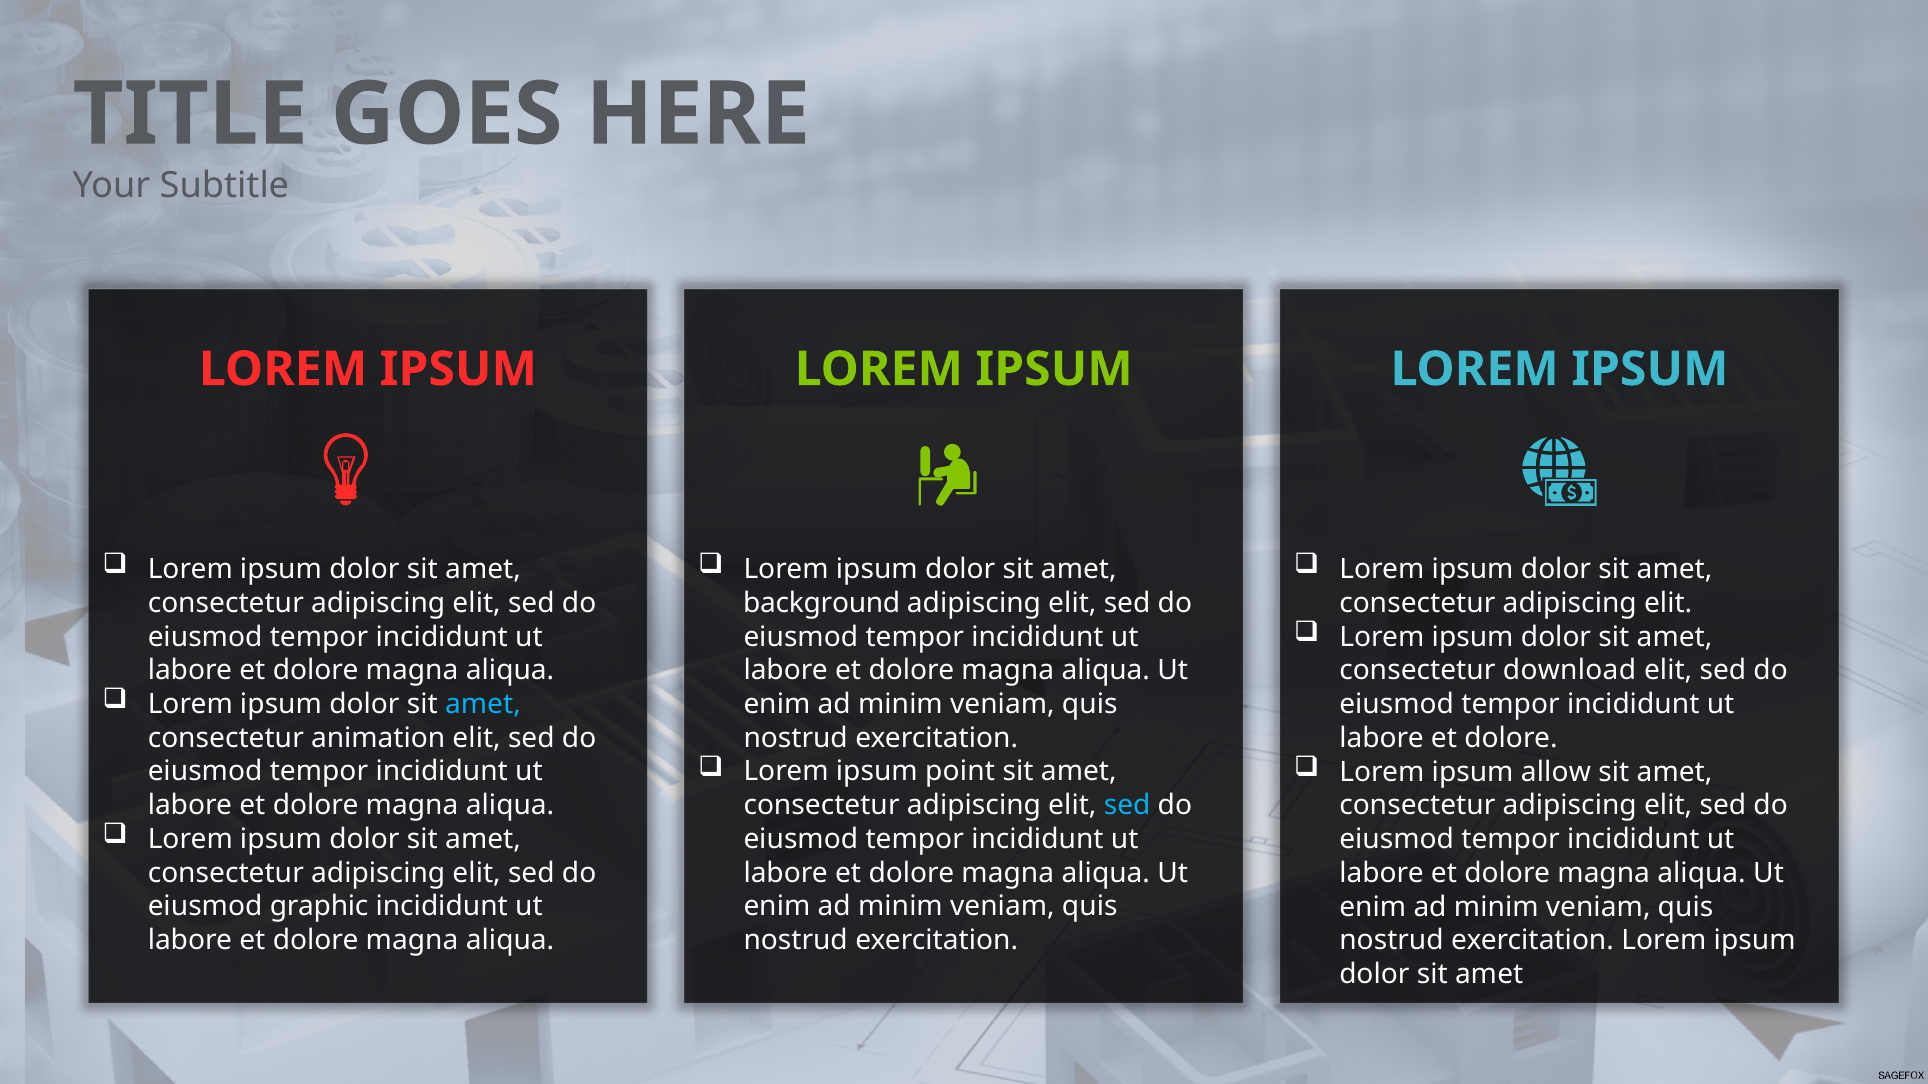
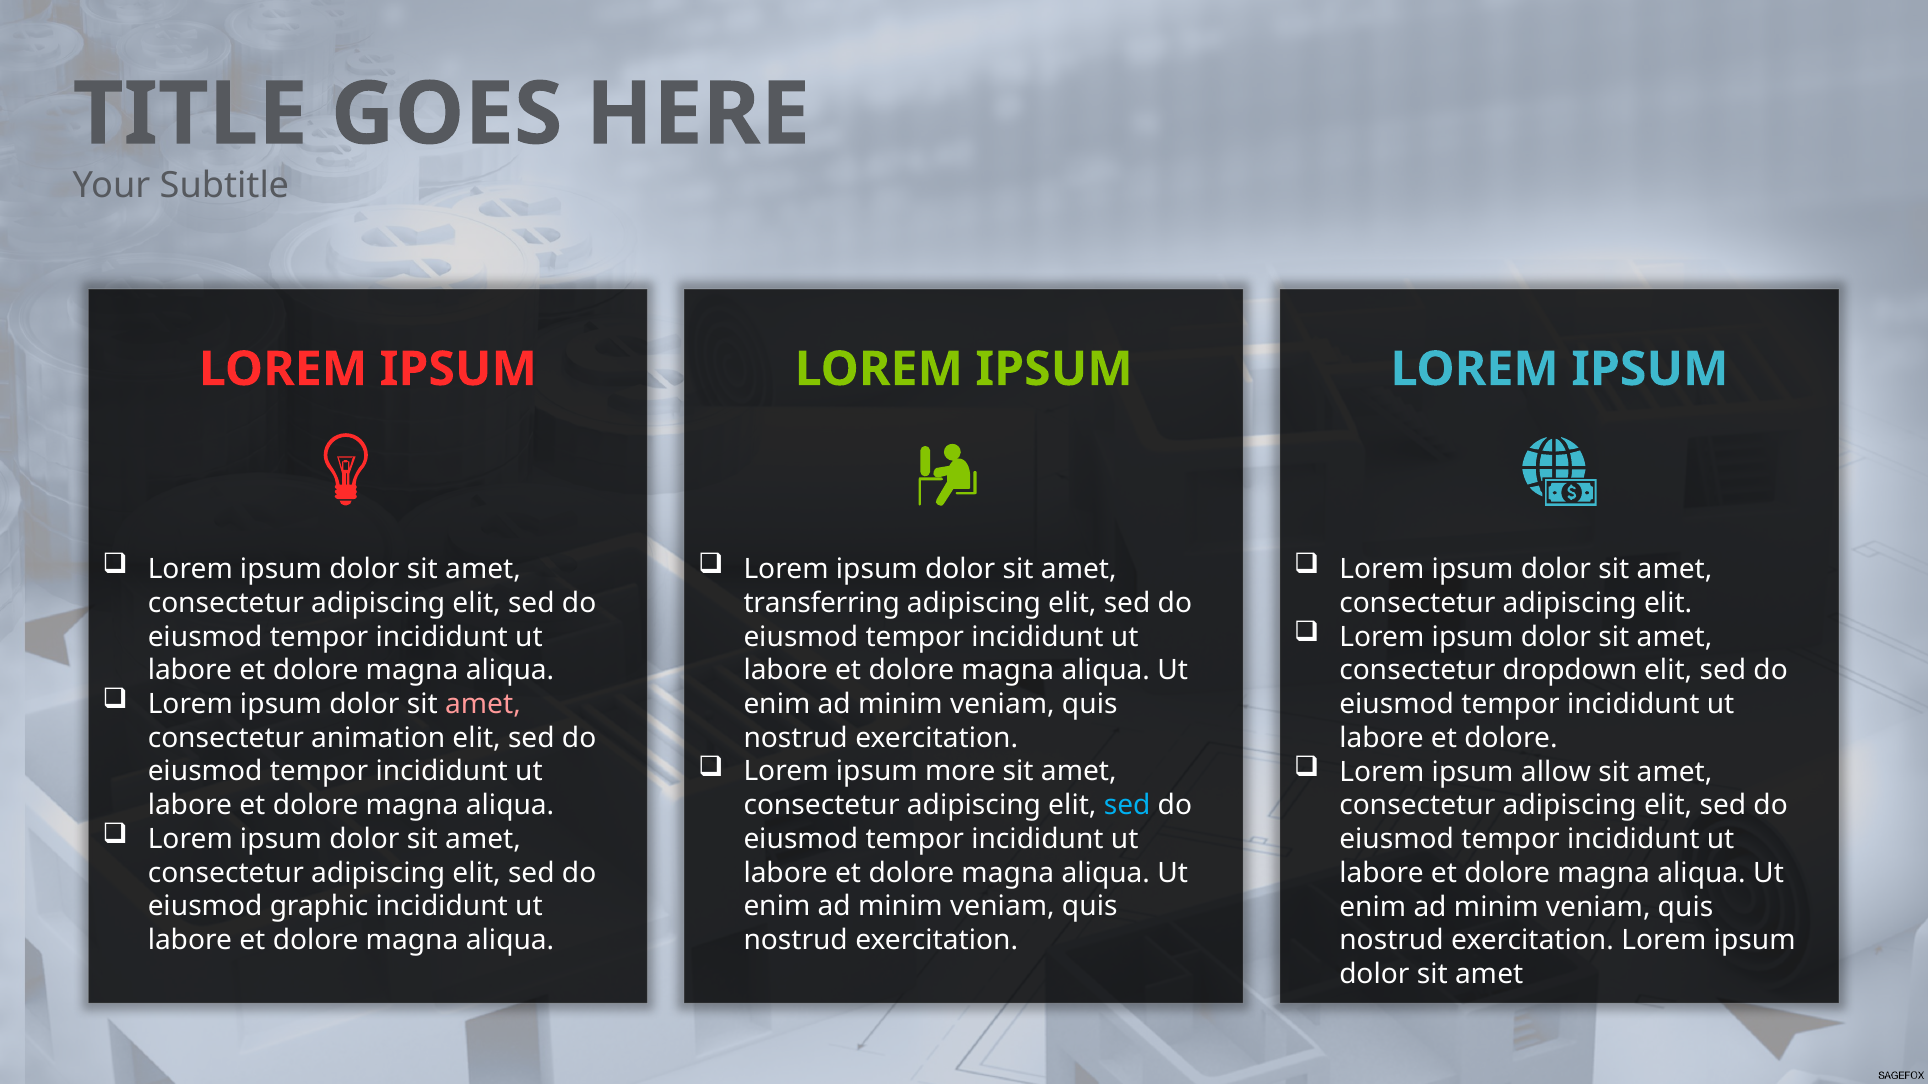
background: background -> transferring
download: download -> dropdown
amet at (483, 705) colour: light blue -> pink
point: point -> more
